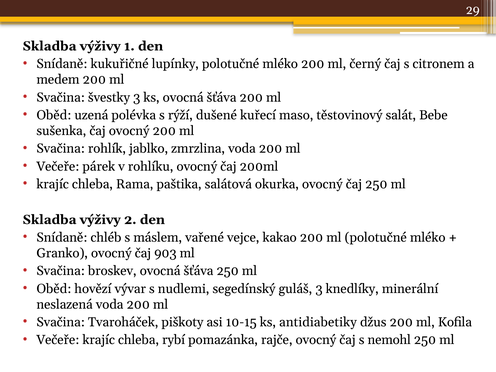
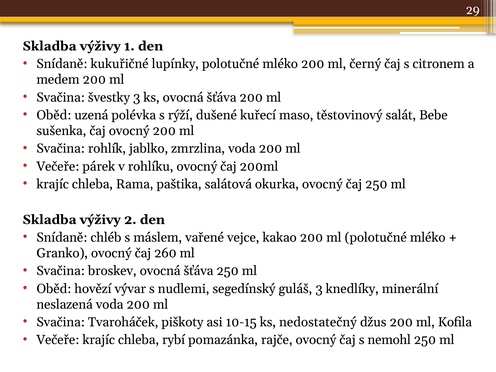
903: 903 -> 260
antidiabetiky: antidiabetiky -> nedostatečný
